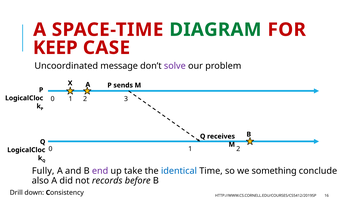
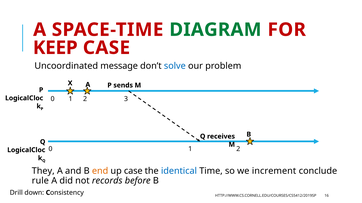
solve colour: purple -> blue
Fully: Fully -> They
end colour: purple -> orange
up take: take -> case
something: something -> increment
also: also -> rule
